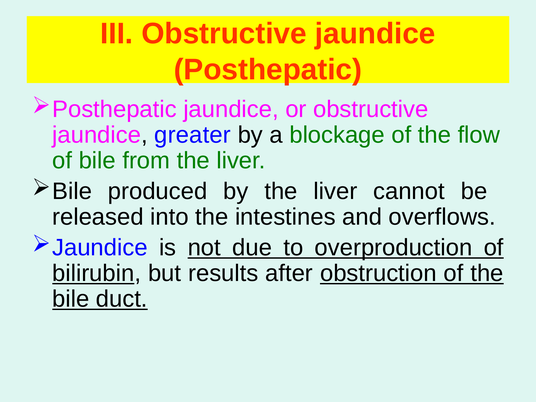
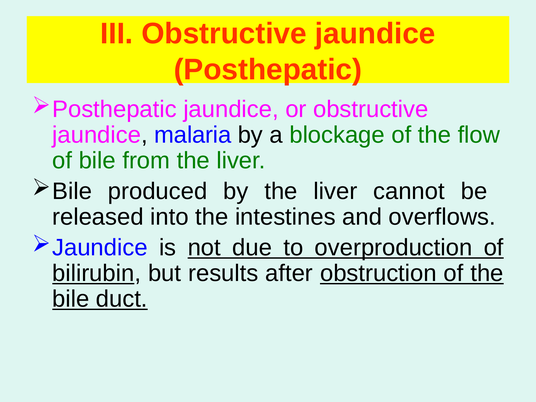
greater: greater -> malaria
